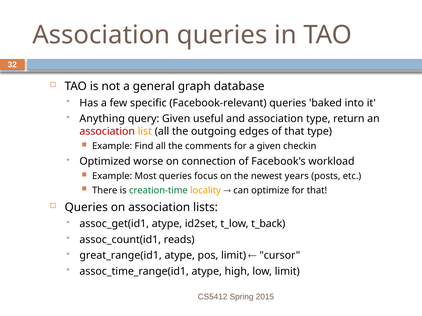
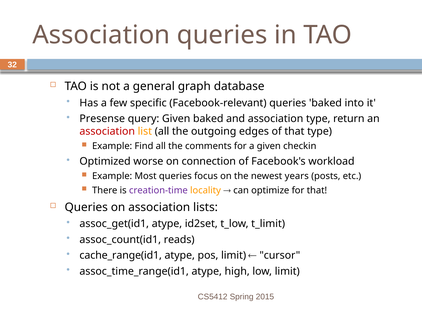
Anything: Anything -> Presense
Given useful: useful -> baked
creation-time colour: green -> purple
t_back: t_back -> t_limit
great_range(id1: great_range(id1 -> cache_range(id1
